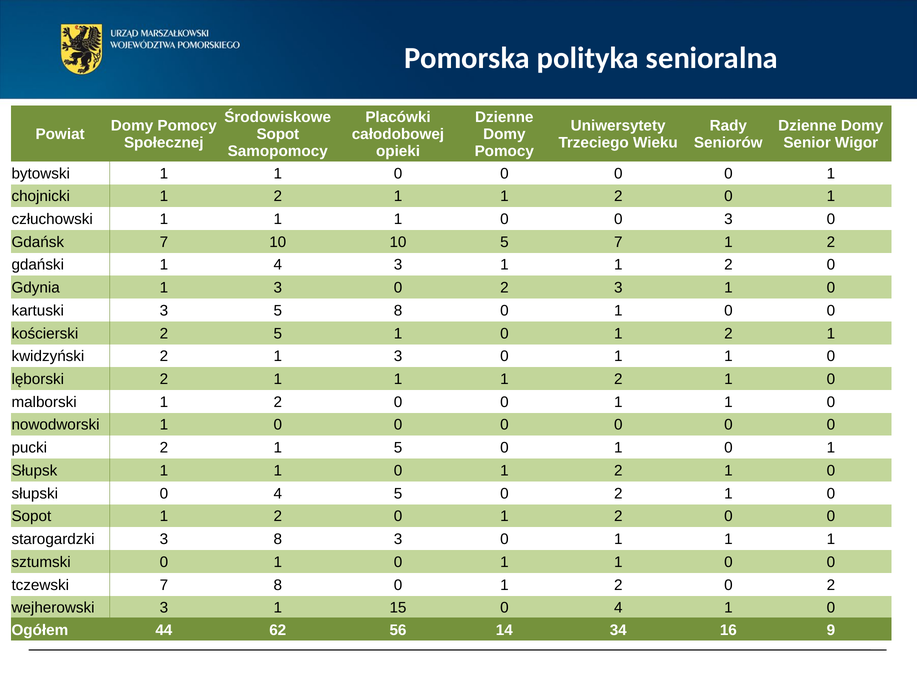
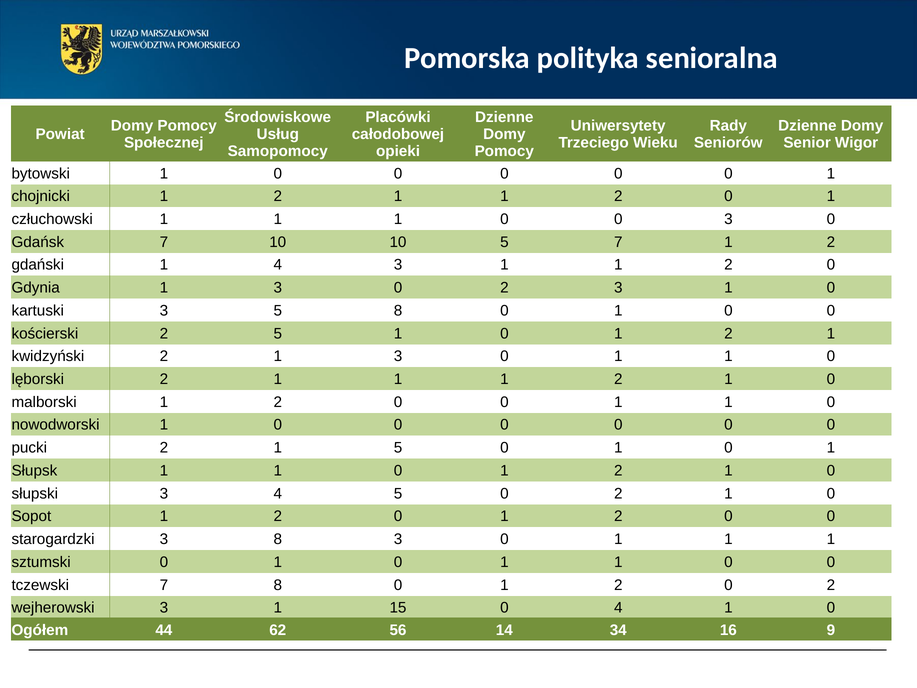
Sopot at (278, 134): Sopot -> Usług
bytowski 1 1: 1 -> 0
słupski 0: 0 -> 3
